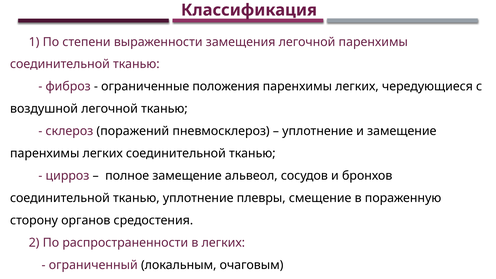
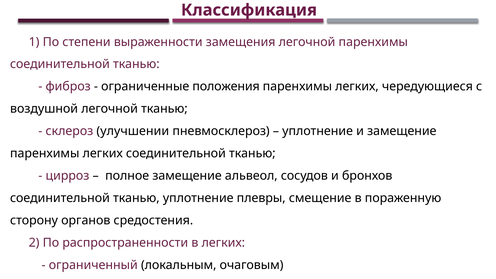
поражений: поражений -> улучшении
